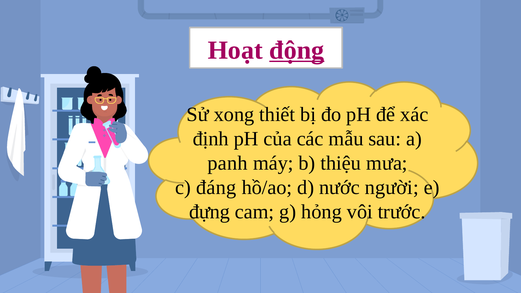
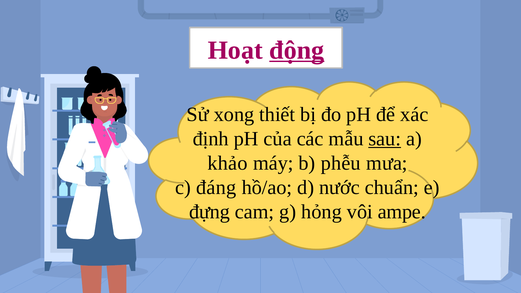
sau underline: none -> present
panh: panh -> khảo
thiệu: thiệu -> phễu
người: người -> chuẩn
trước: trước -> ampe
